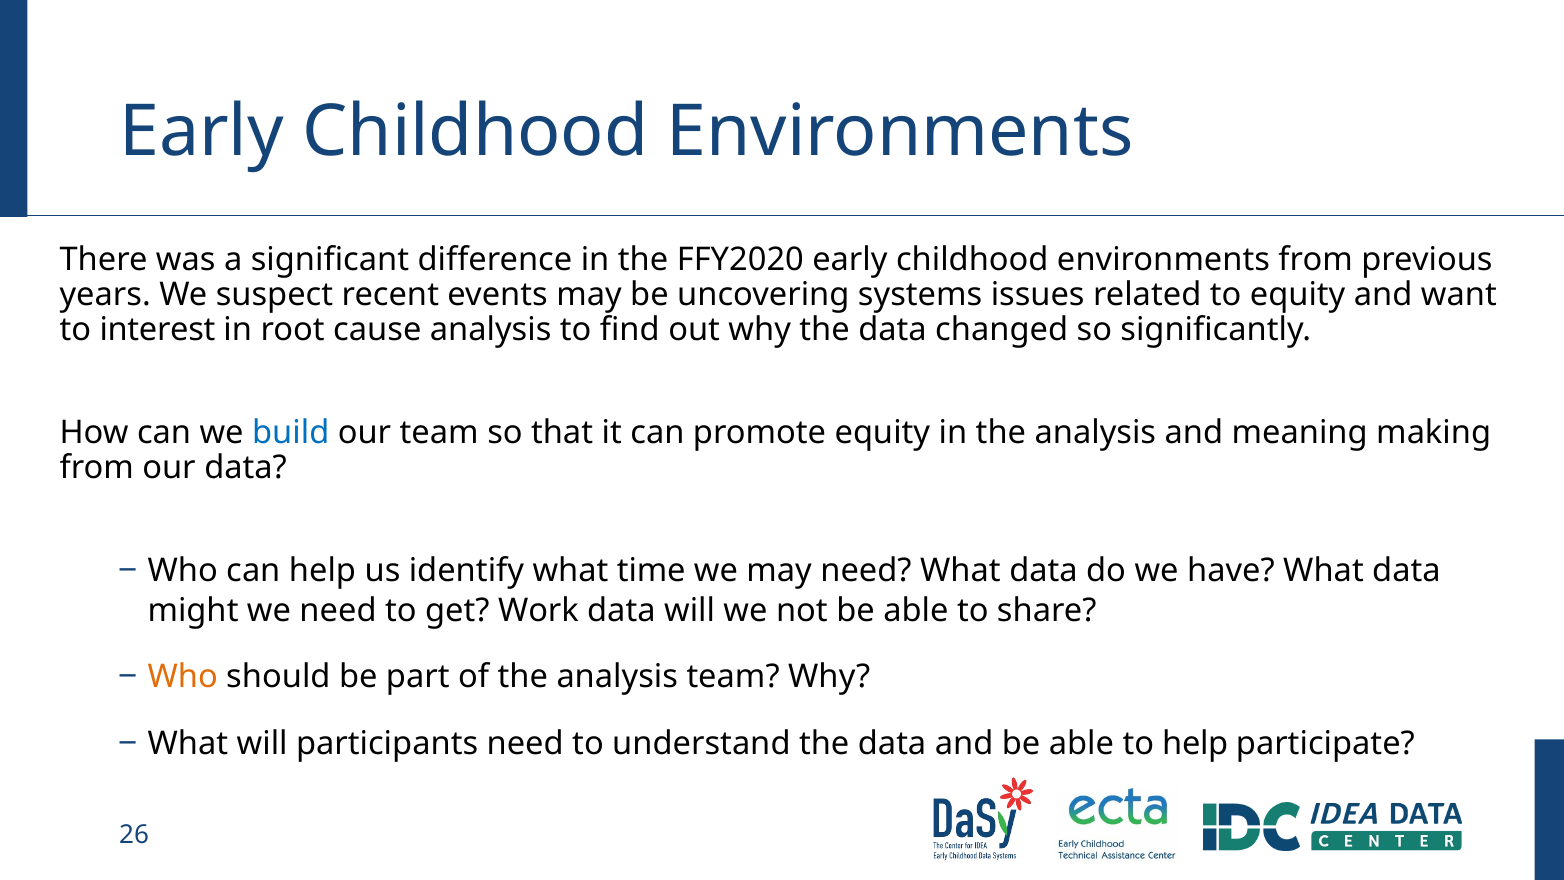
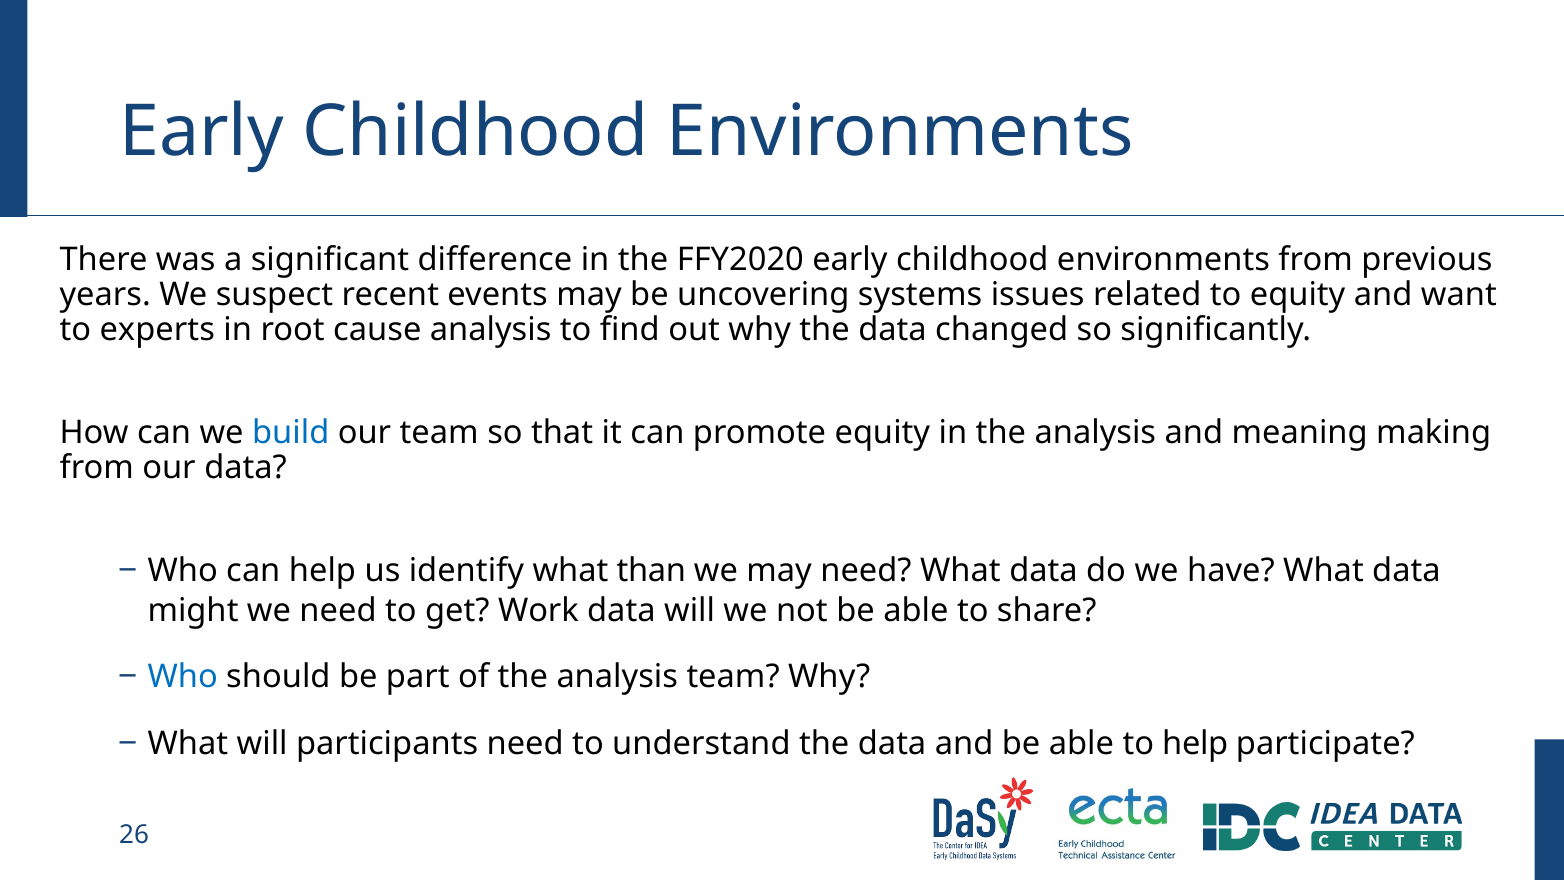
interest: interest -> experts
time: time -> than
Who at (183, 677) colour: orange -> blue
